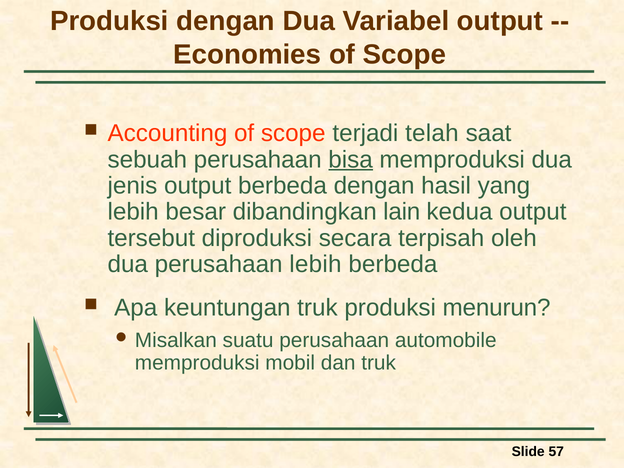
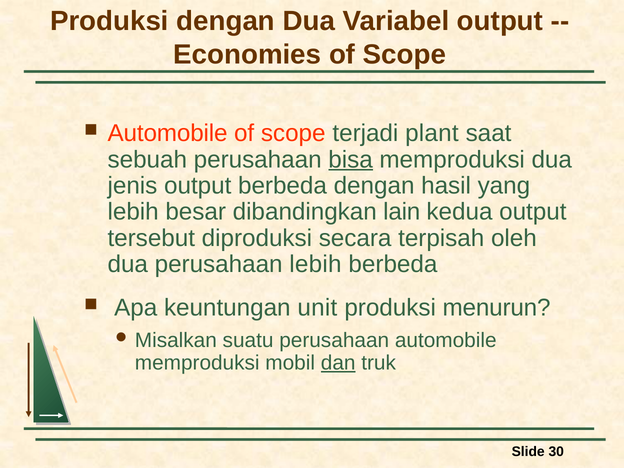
Accounting at (168, 133): Accounting -> Automobile
telah: telah -> plant
keuntungan truk: truk -> unit
dan underline: none -> present
57: 57 -> 30
